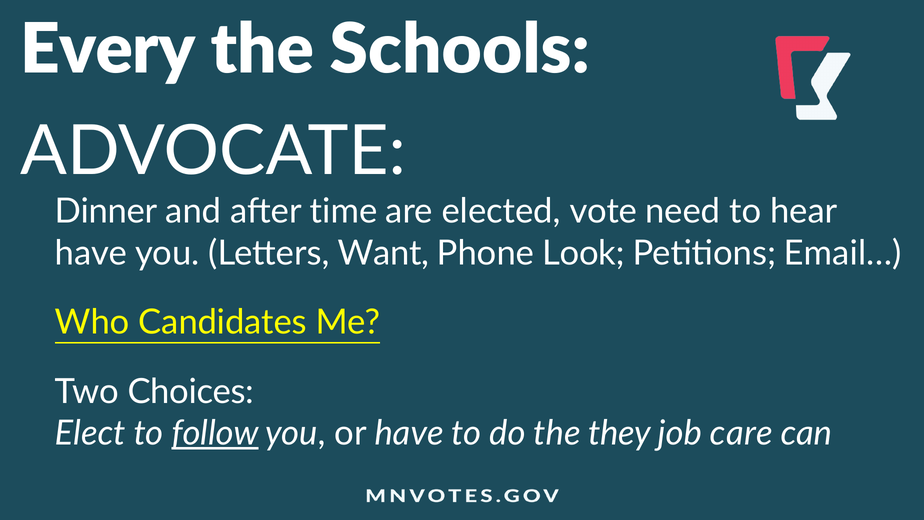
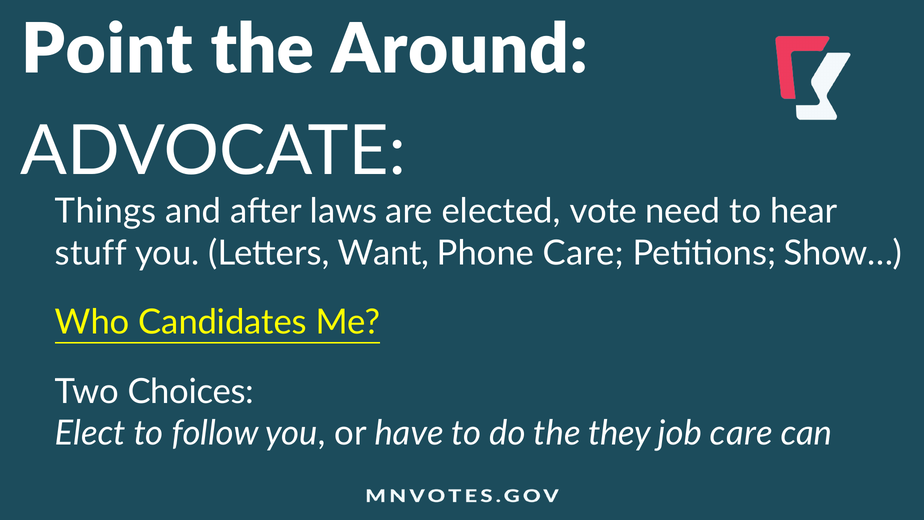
Every: Every -> Point
Schools: Schools -> Around
Dinner: Dinner -> Things
time: time -> laws
have at (91, 253): have -> stuff
Phone Look: Look -> Care
Email…: Email… -> Show…
follow underline: present -> none
